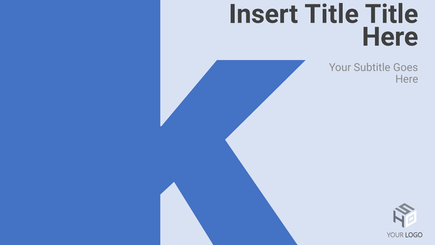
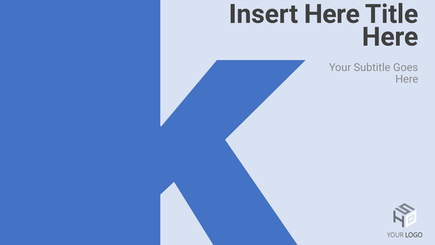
Insert Title: Title -> Here
